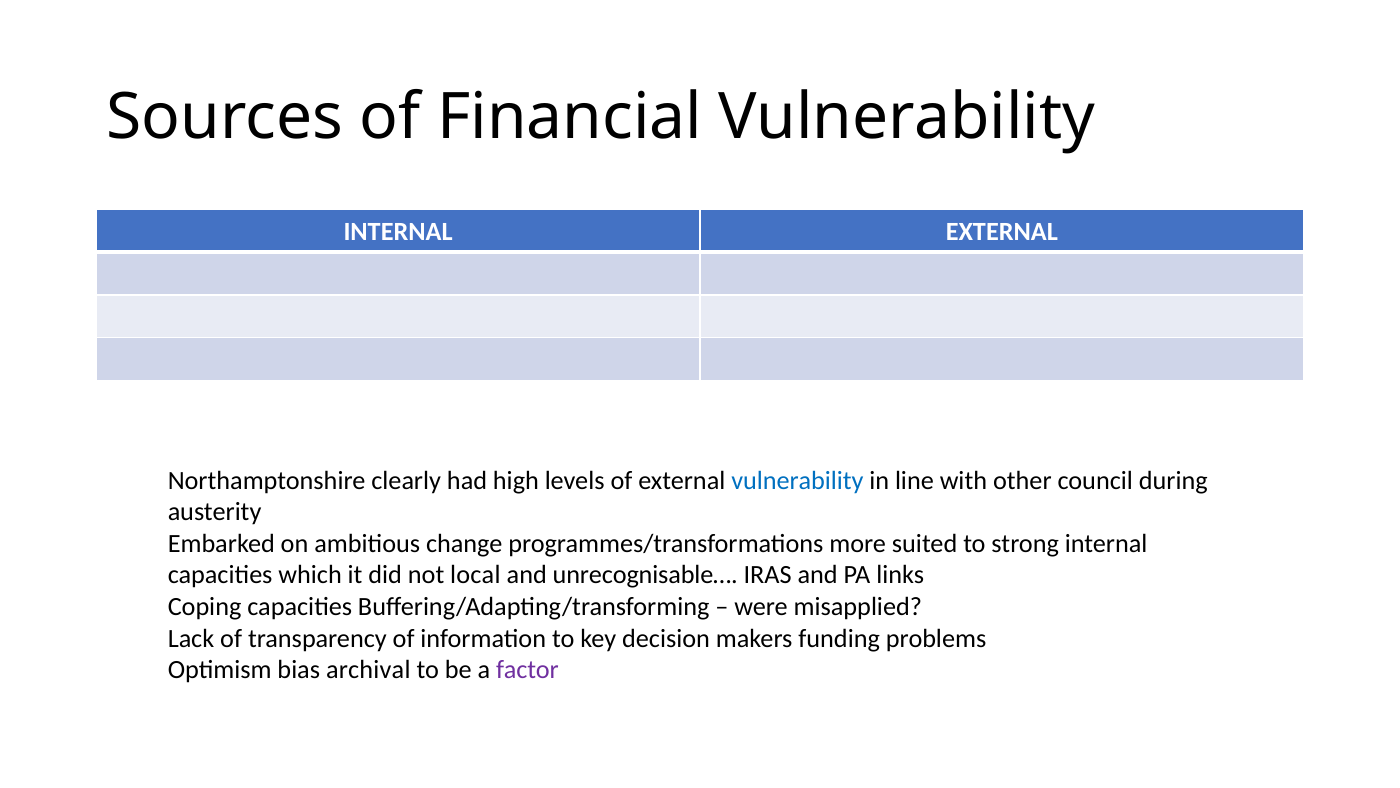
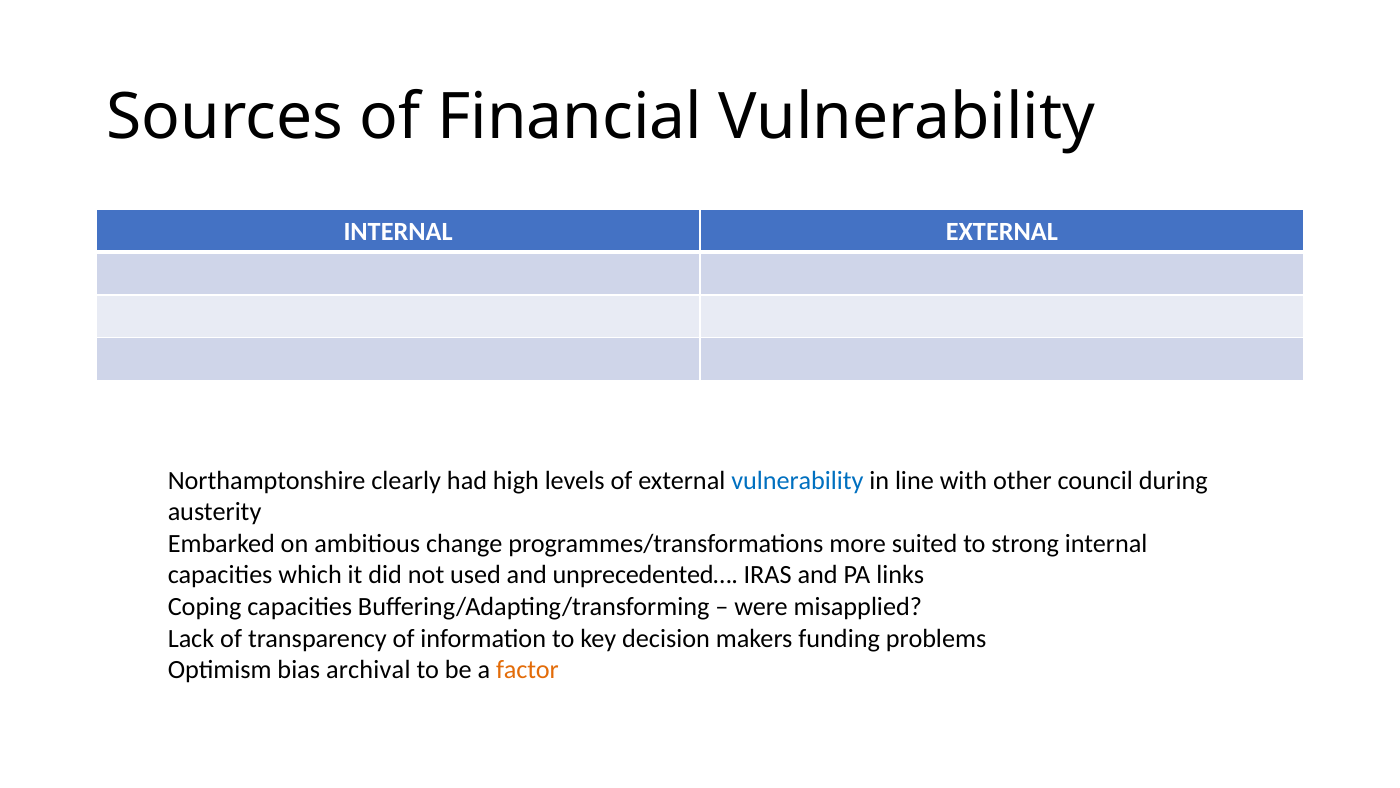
local: local -> used
unrecognisable…: unrecognisable… -> unprecedented…
factor colour: purple -> orange
